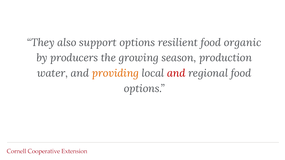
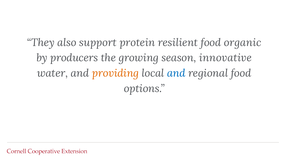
support options: options -> protein
production: production -> innovative
and at (176, 73) colour: red -> blue
